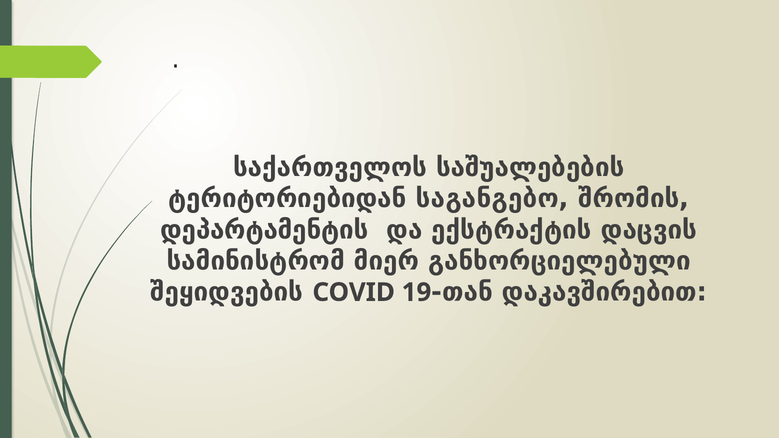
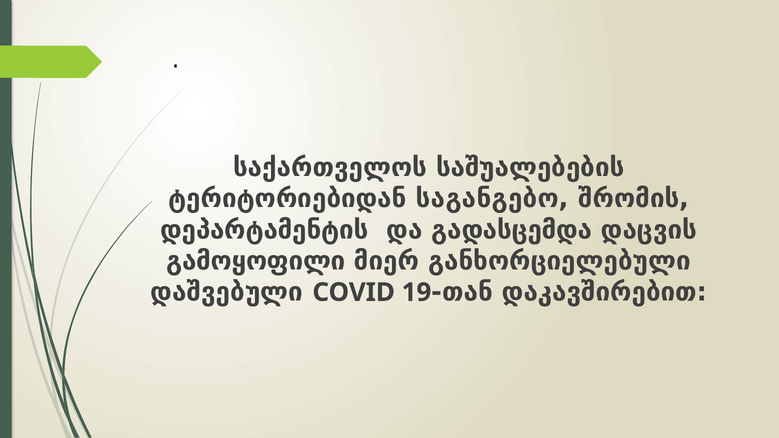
ექსტრაქტის: ექსტრაქტის -> გადასცემდა
სამინისტრომ: სამინისტრომ -> გამოყოფილი
შეყიდვების: შეყიდვების -> დაშვებული
